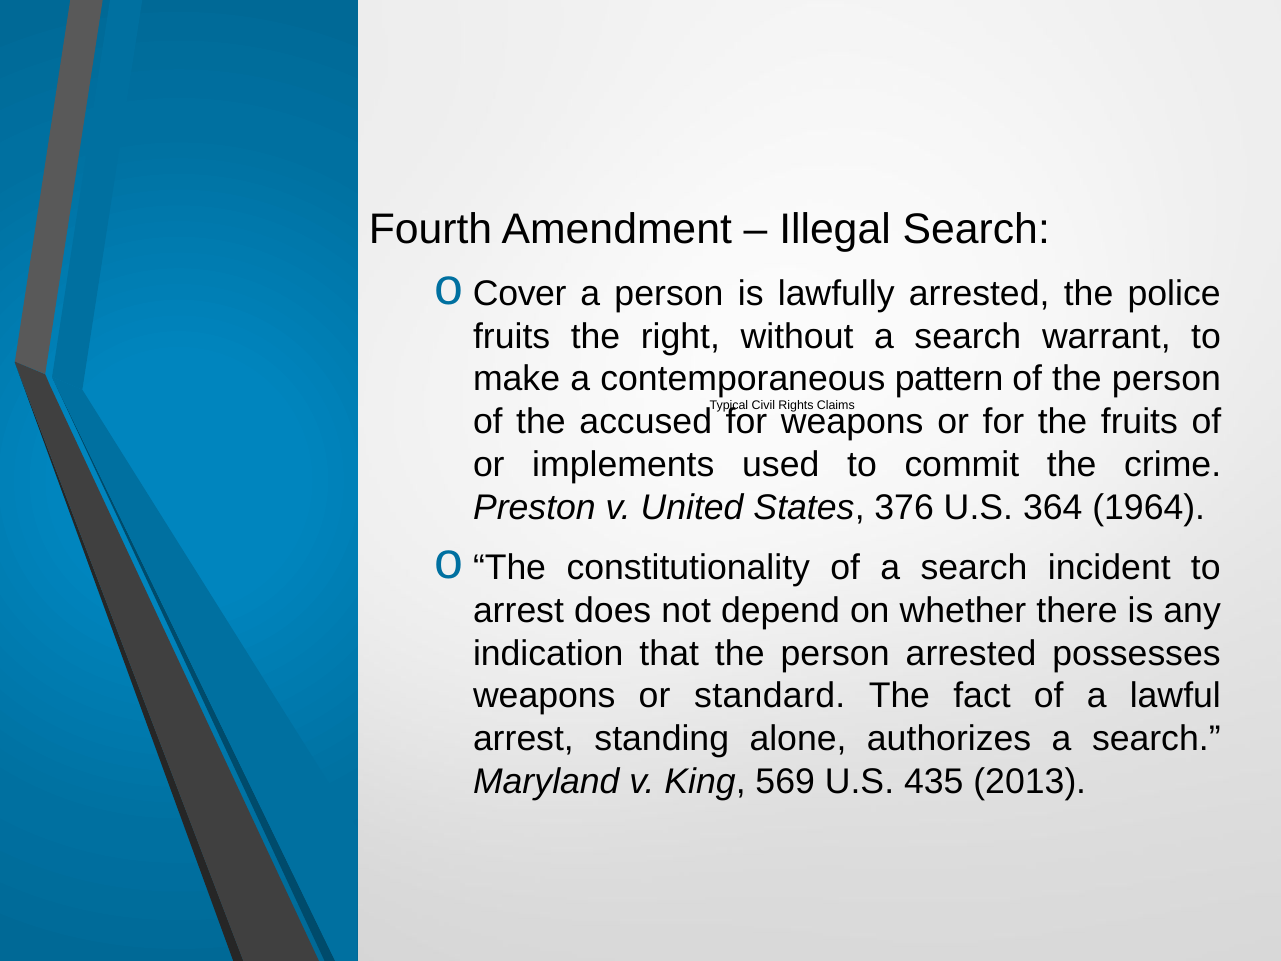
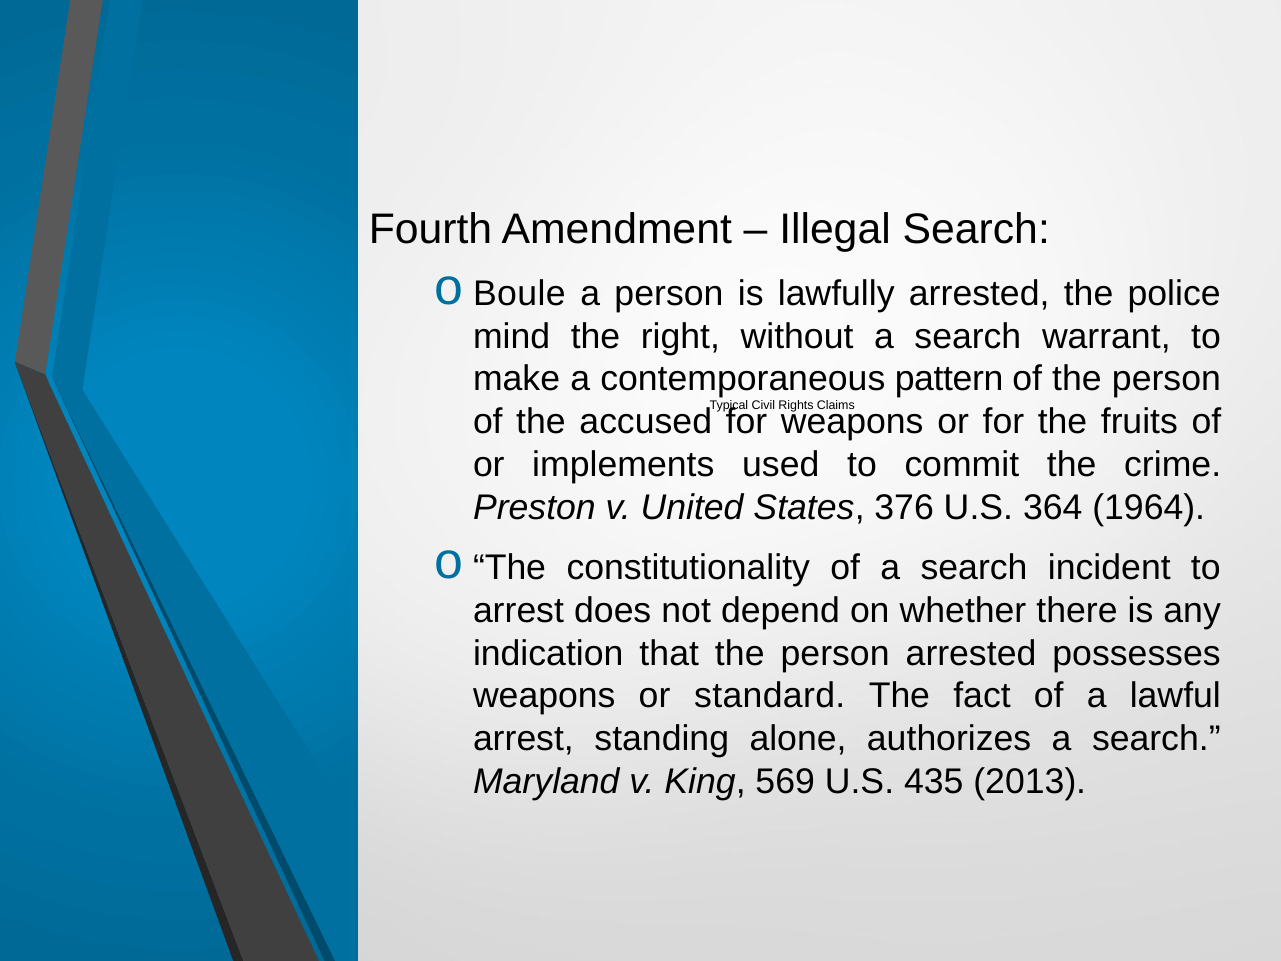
Cover: Cover -> Boule
fruits at (512, 336): fruits -> mind
